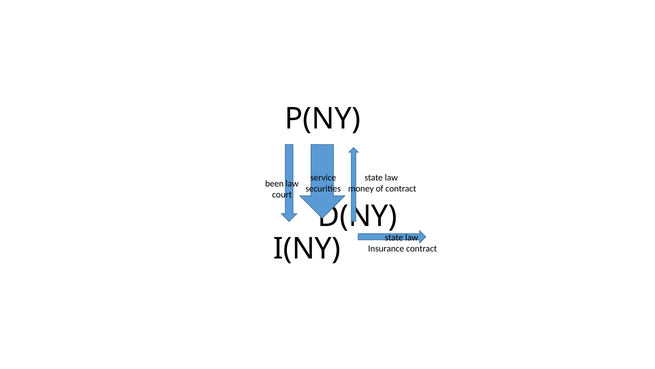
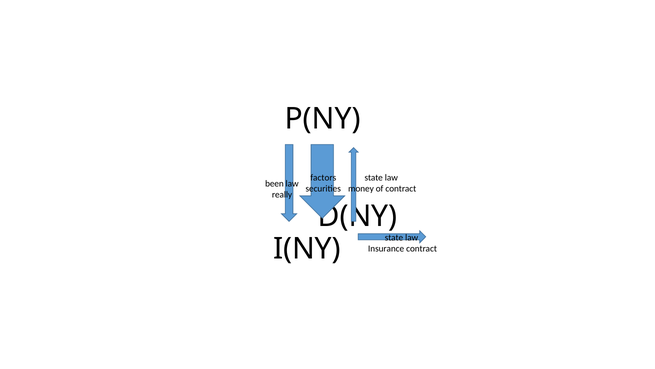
service: service -> factors
court: court -> really
